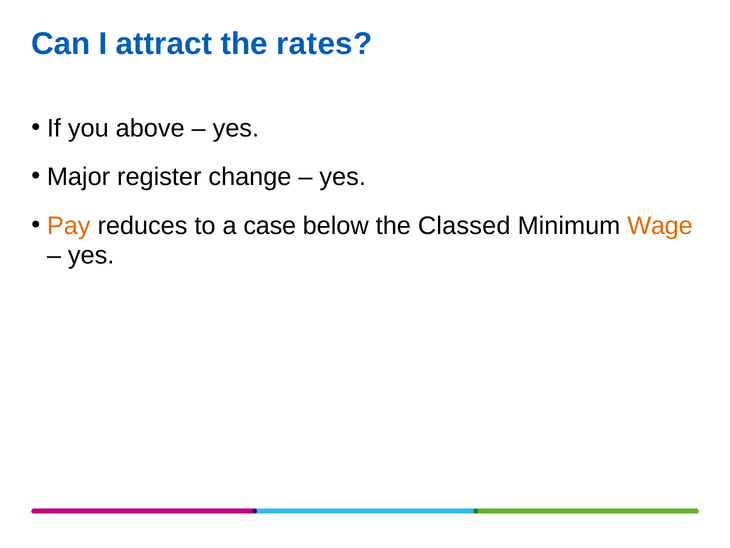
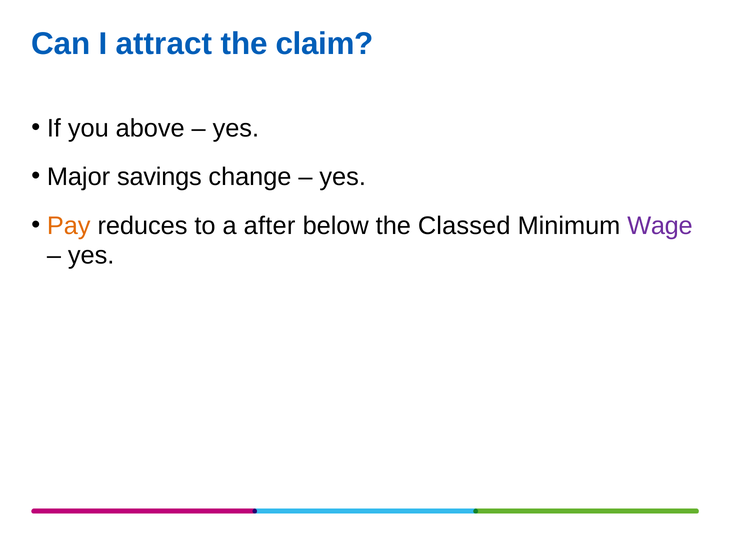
rates: rates -> claim
register: register -> savings
case: case -> after
Wage colour: orange -> purple
